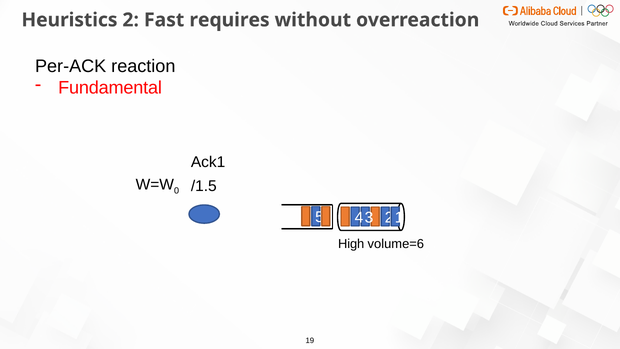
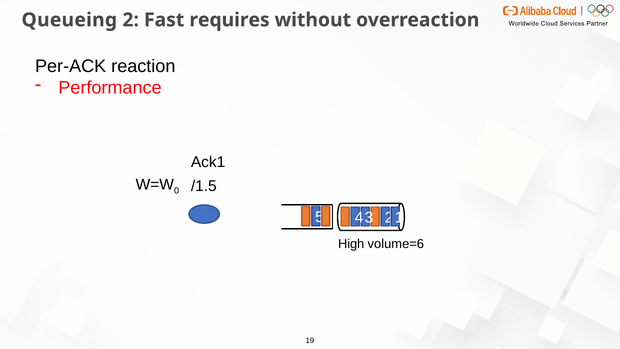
Heuristics: Heuristics -> Queueing
Fundamental: Fundamental -> Performance
